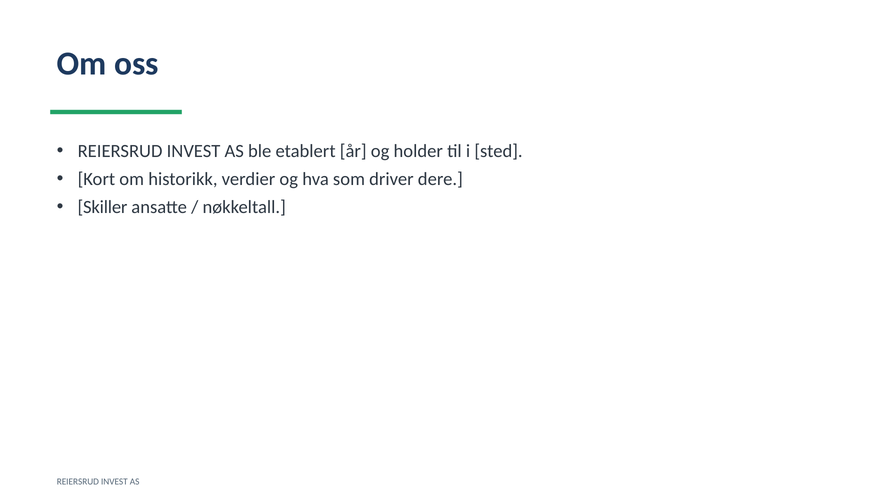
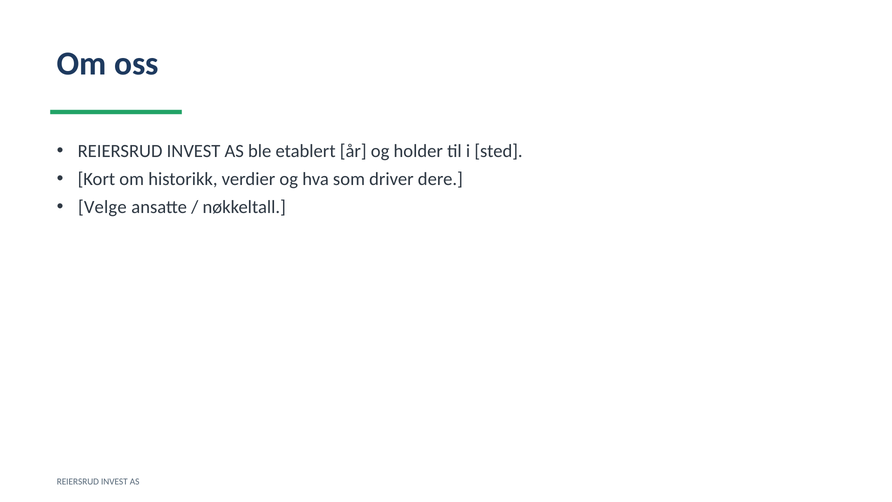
Skiller: Skiller -> Velge
